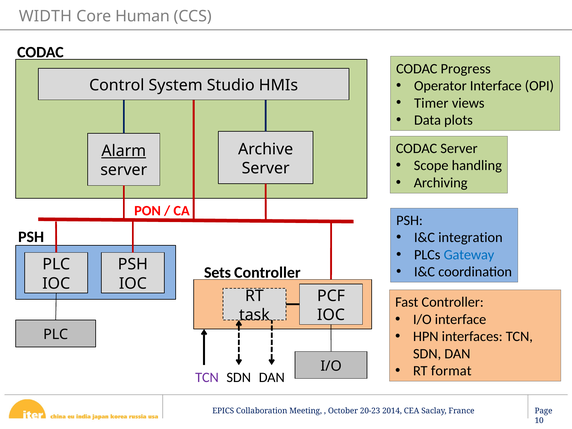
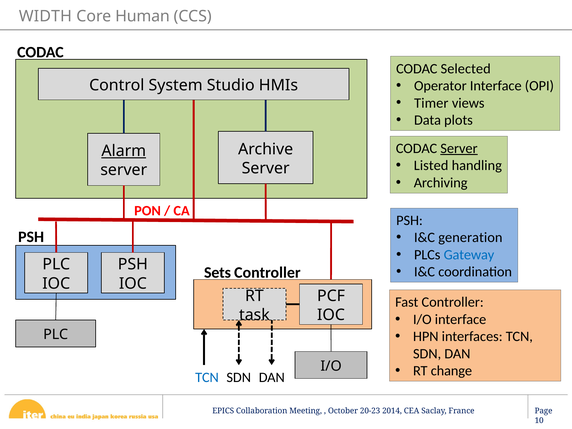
Progress: Progress -> Selected
Server at (459, 148) underline: none -> present
Scope: Scope -> Listed
integration: integration -> generation
format: format -> change
TCN at (207, 377) colour: purple -> blue
